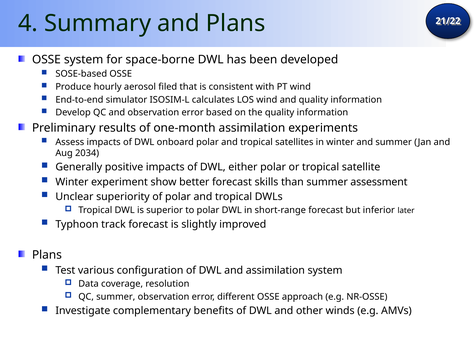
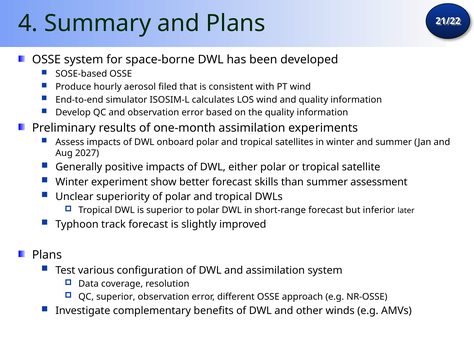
2034: 2034 -> 2027
QC summer: summer -> superior
